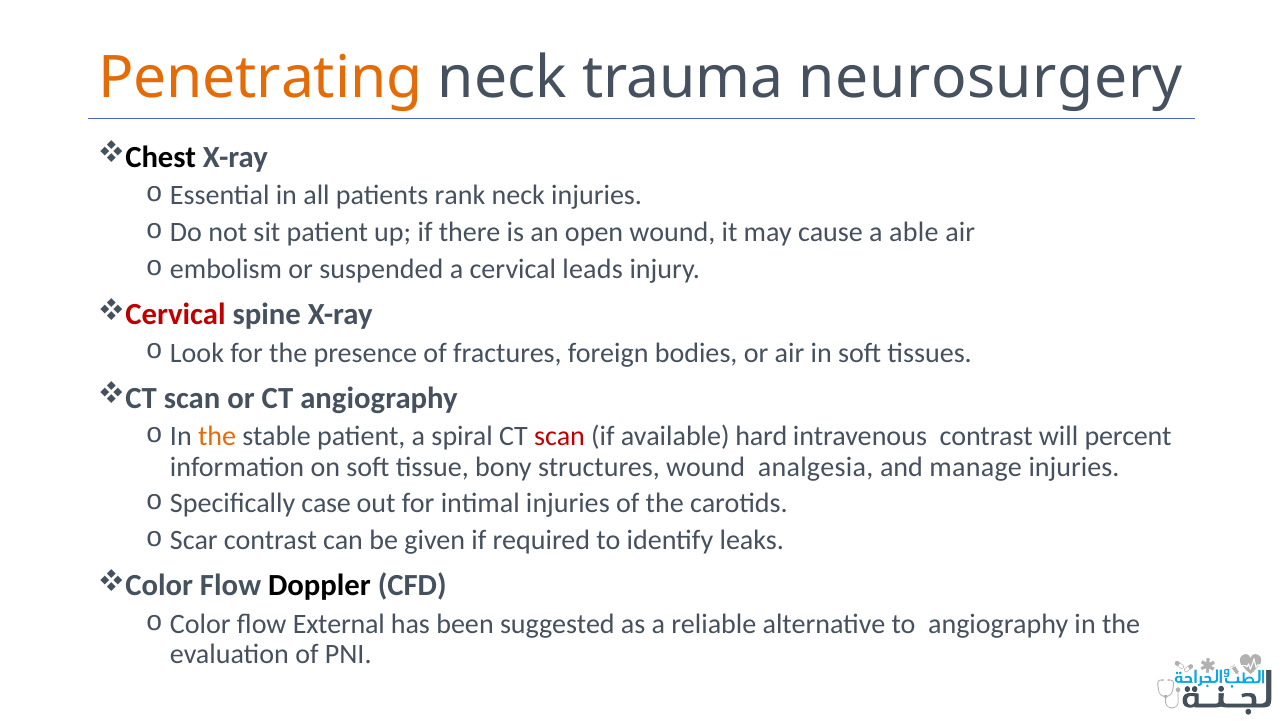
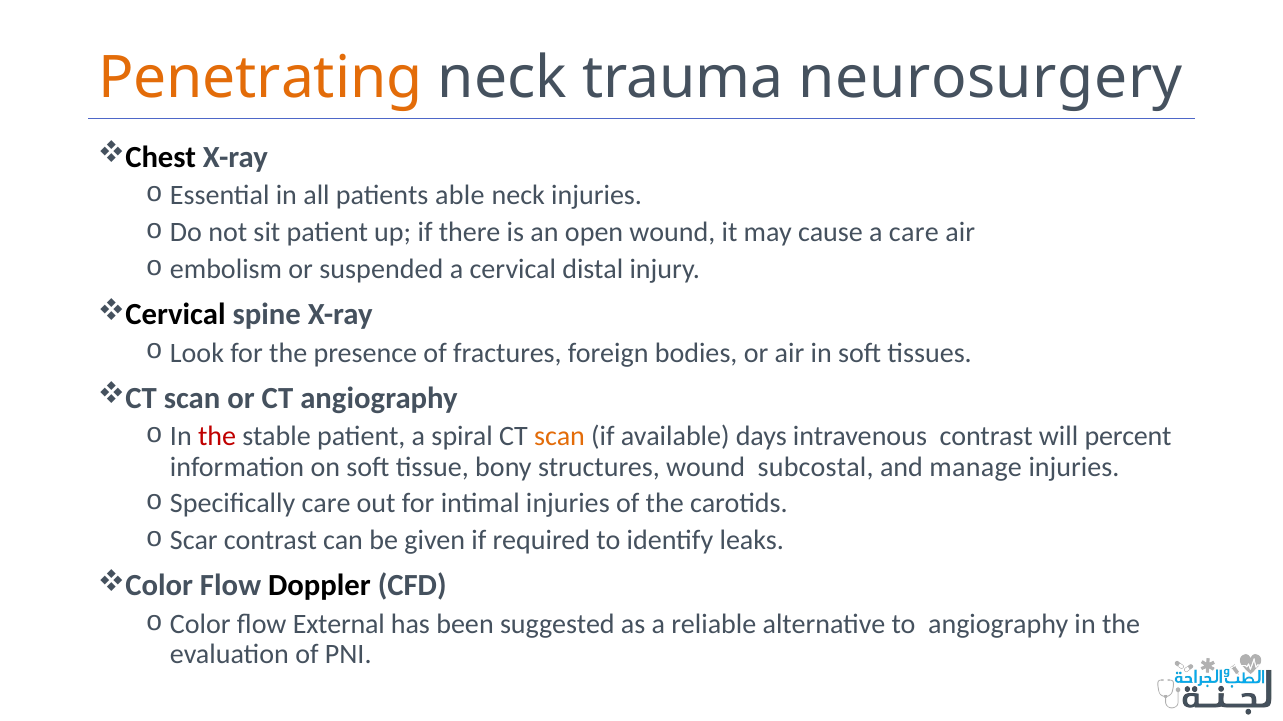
rank: rank -> able
a able: able -> care
leads: leads -> distal
Cervical at (176, 315) colour: red -> black
the at (217, 437) colour: orange -> red
scan at (559, 437) colour: red -> orange
hard: hard -> days
analgesia: analgesia -> subcostal
Specifically case: case -> care
